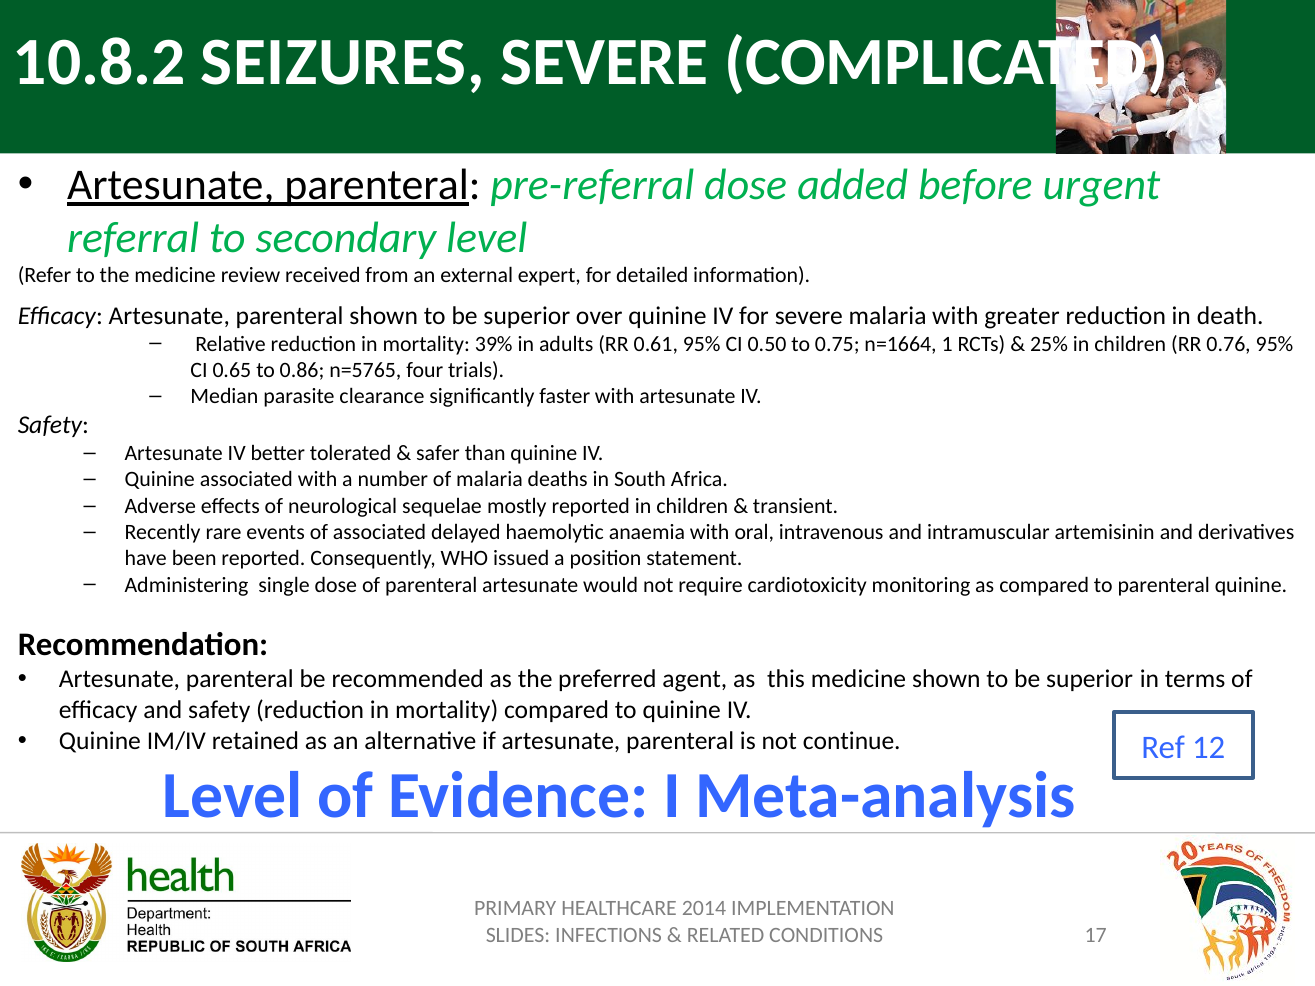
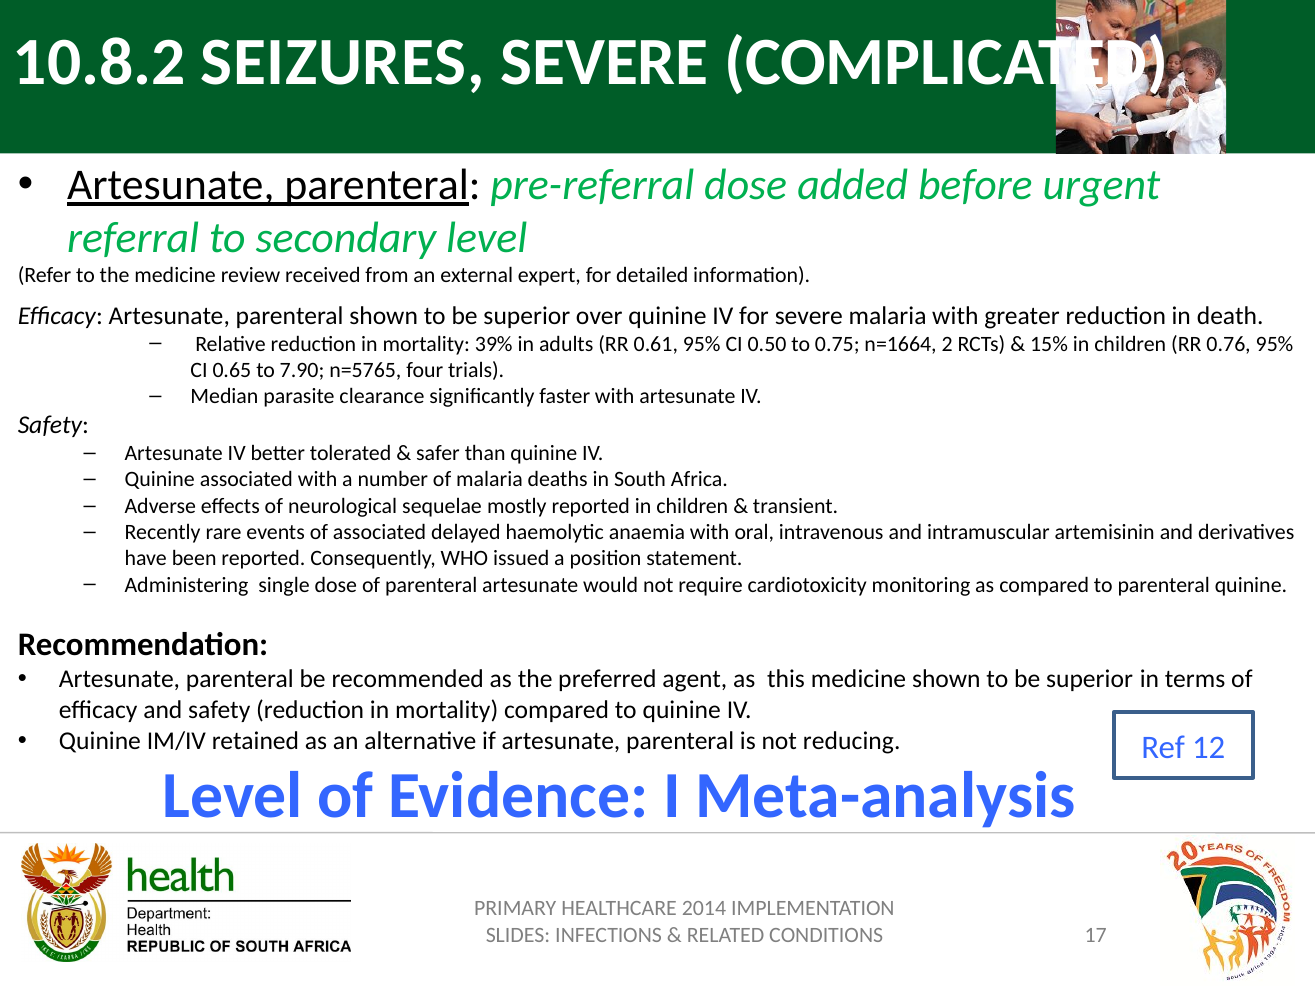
1: 1 -> 2
25%: 25% -> 15%
0.86: 0.86 -> 7.90
continue: continue -> reducing
